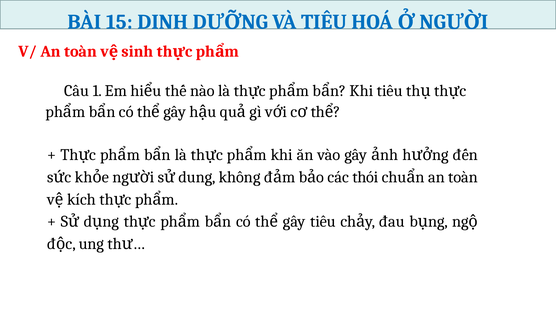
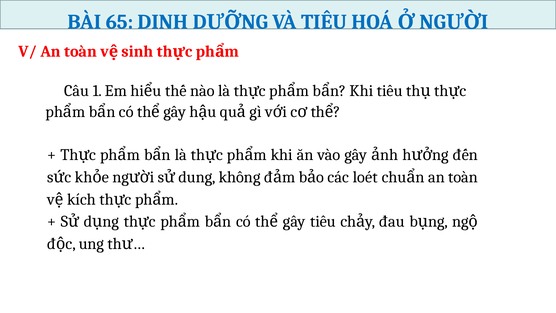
15: 15 -> 65
thói: thói -> loét
